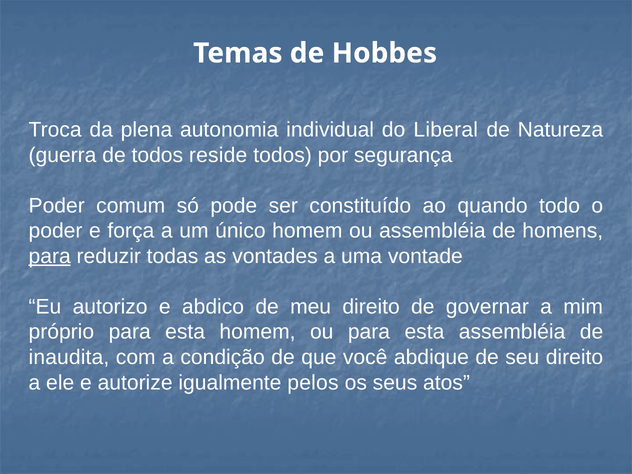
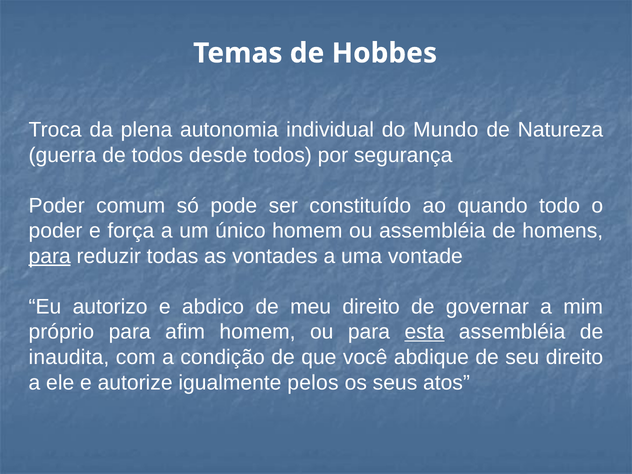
Liberal: Liberal -> Mundo
reside: reside -> desde
próprio para esta: esta -> afim
esta at (424, 332) underline: none -> present
